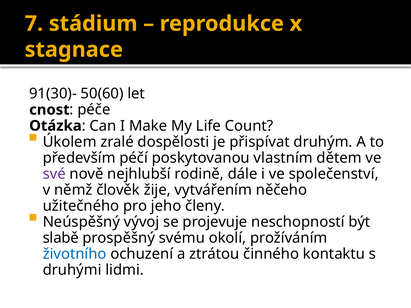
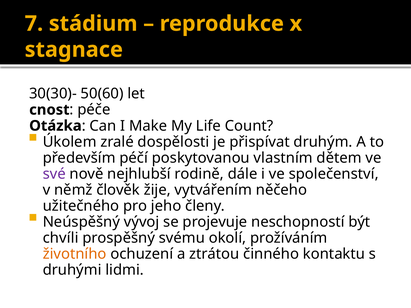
91(30)-: 91(30)- -> 30(30)-
slabě: slabě -> chvíli
životního colour: blue -> orange
